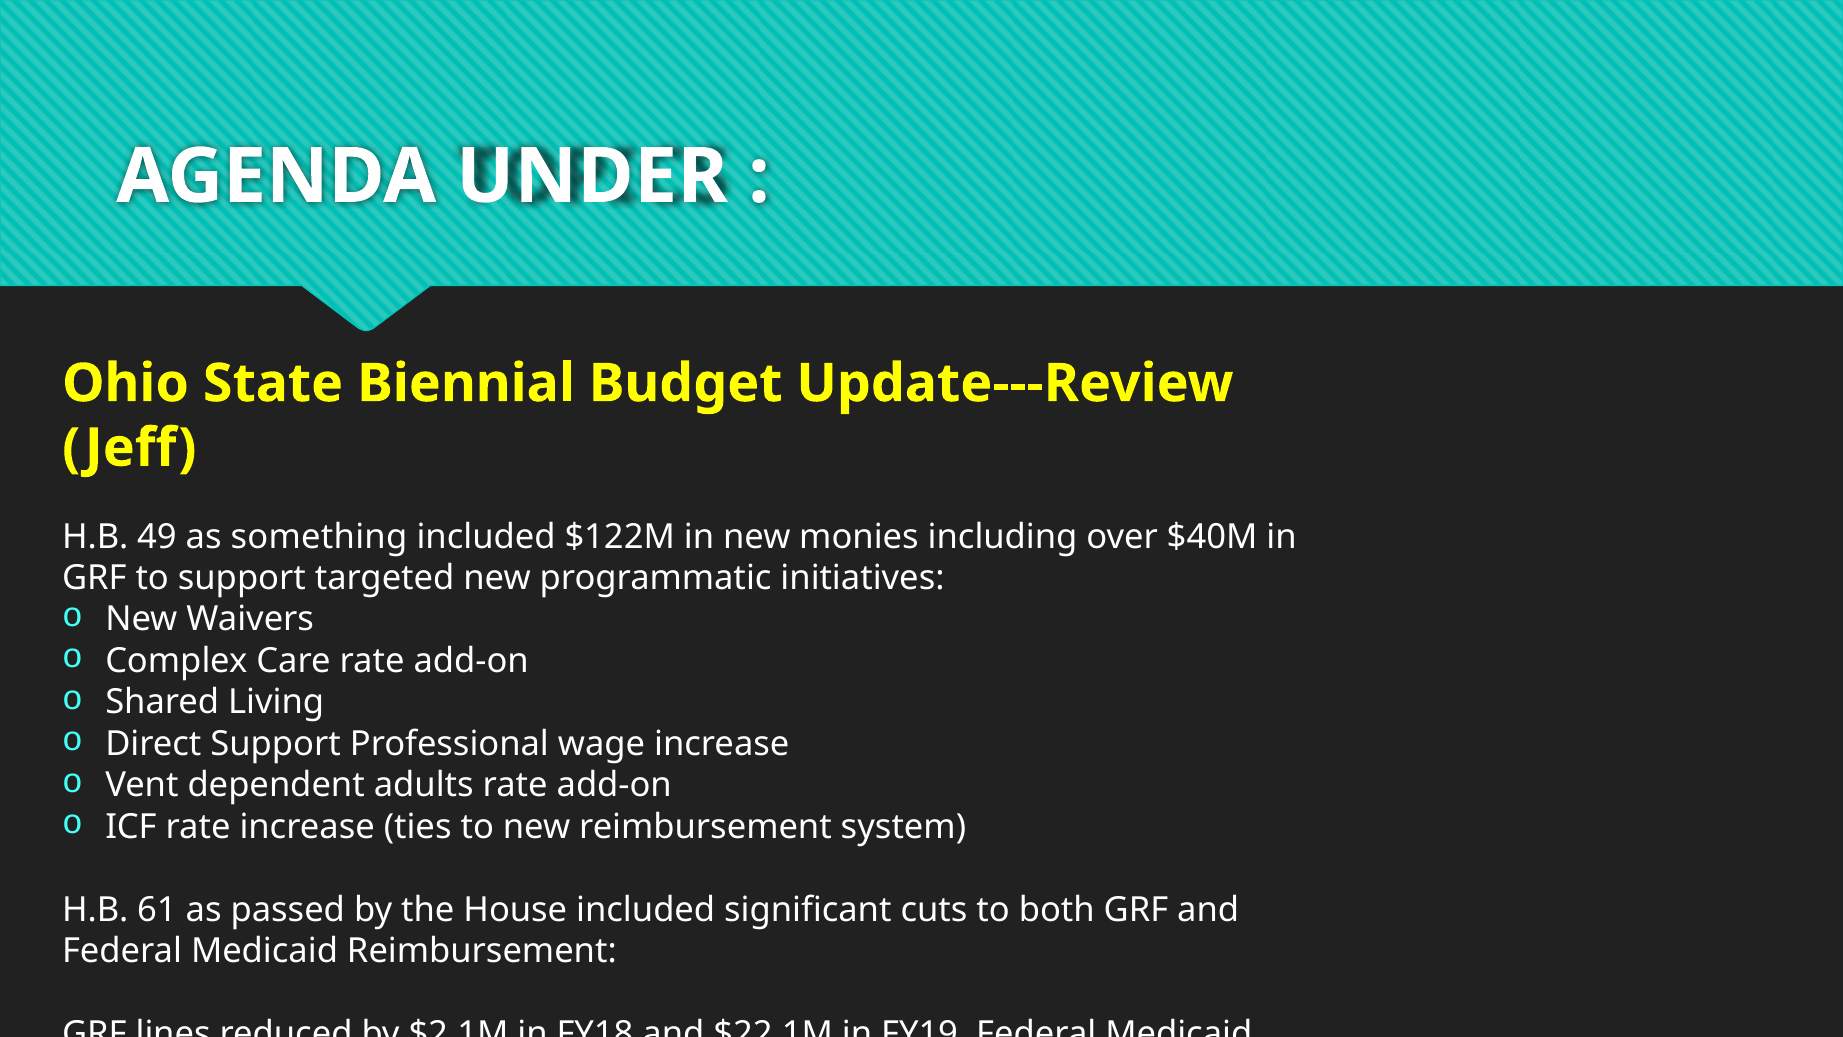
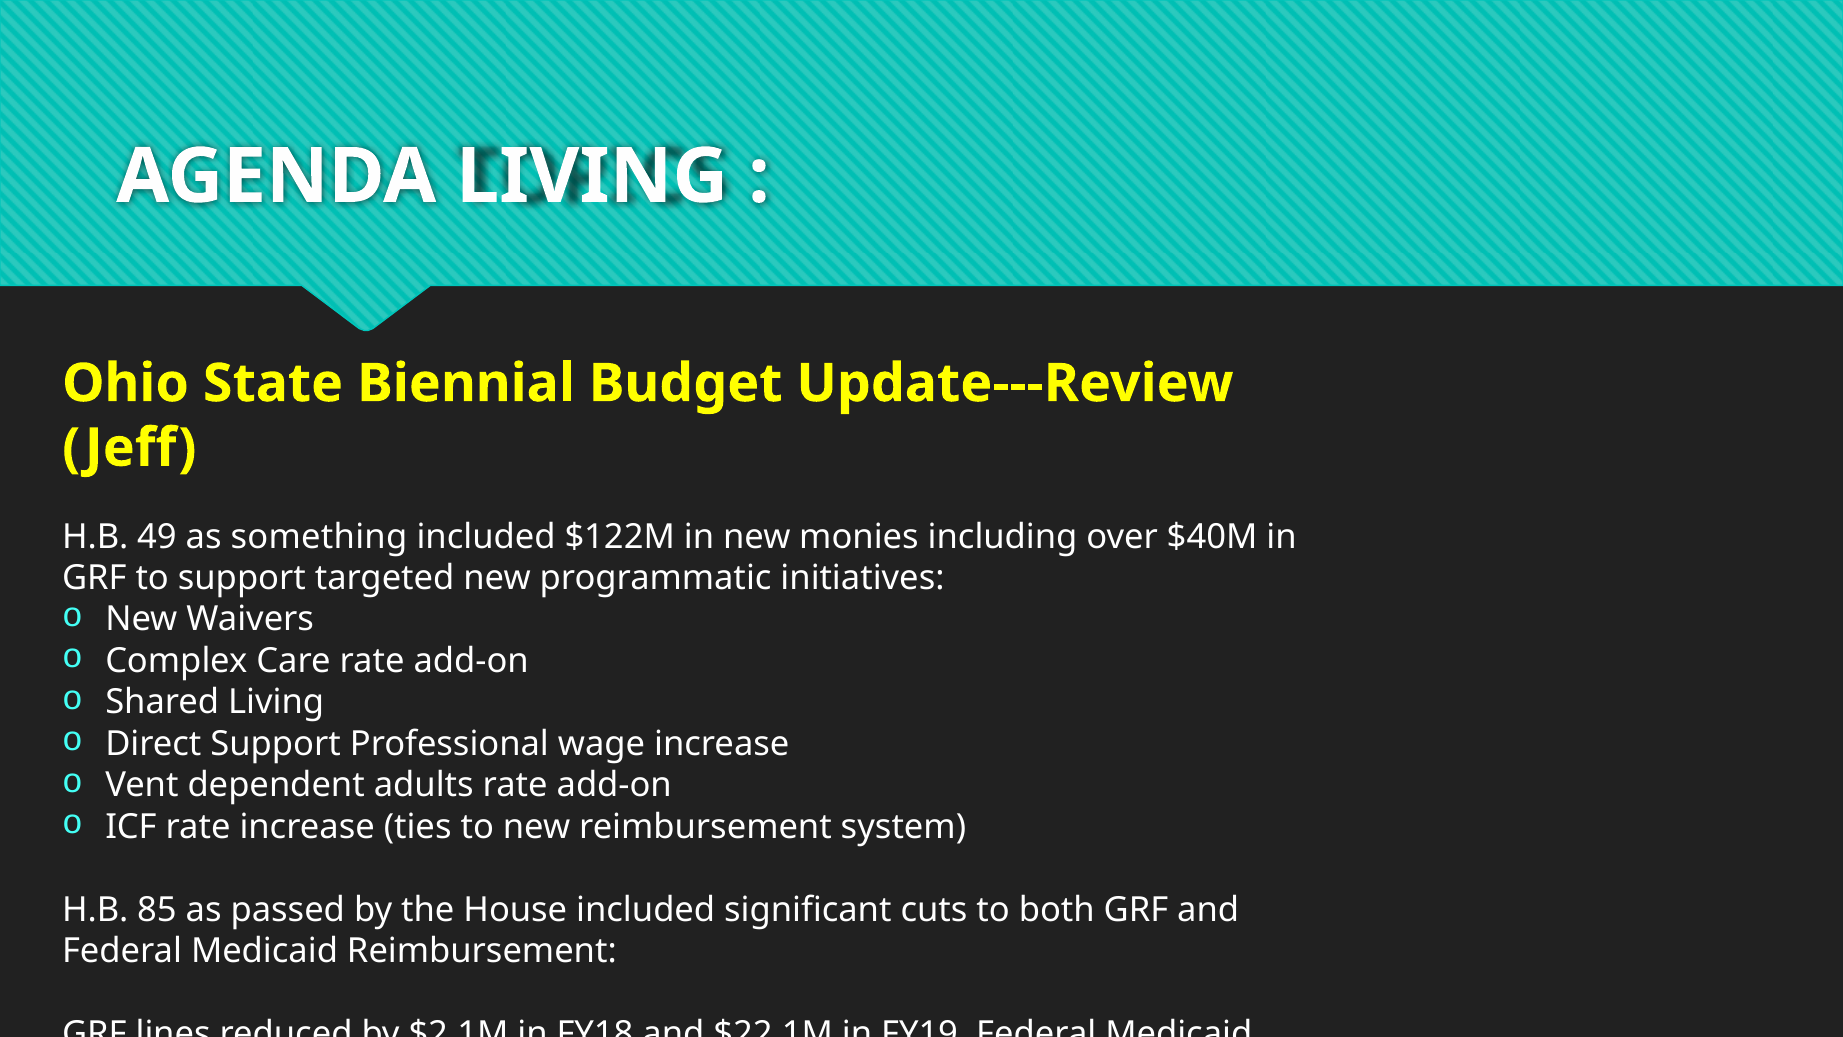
AGENDA UNDER: UNDER -> LIVING
61: 61 -> 85
